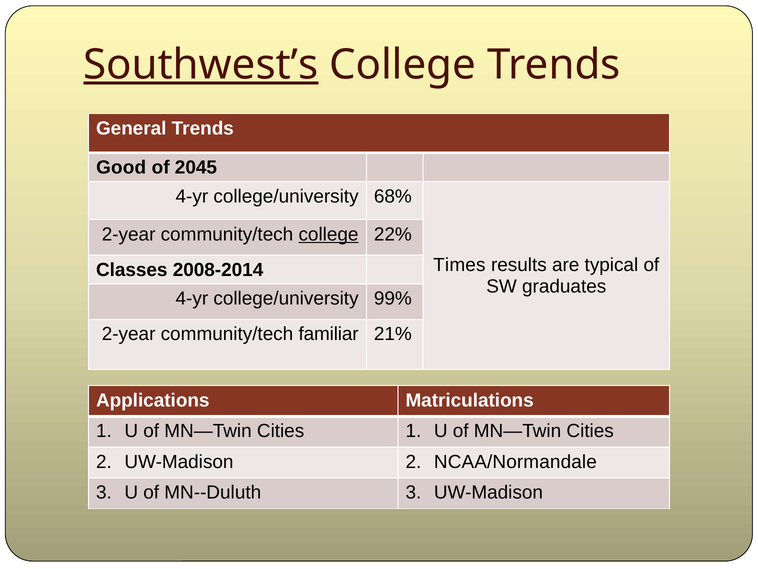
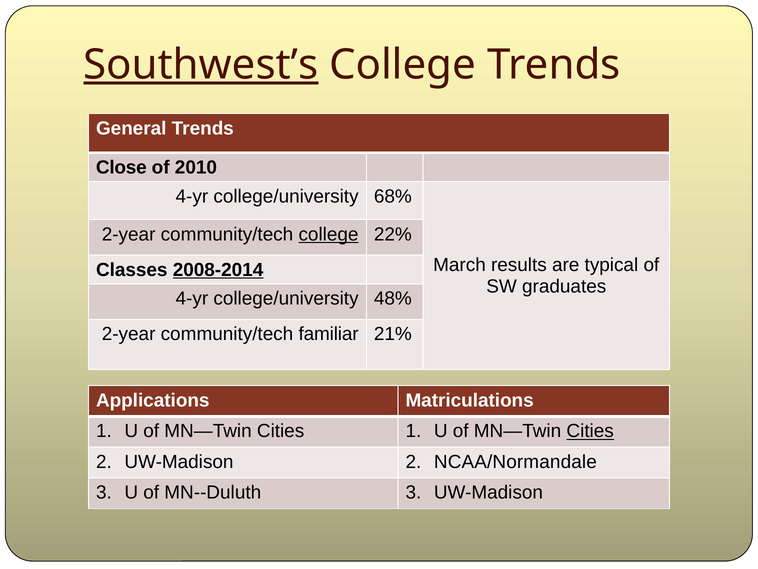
Good: Good -> Close
2045: 2045 -> 2010
Times: Times -> March
2008-2014 underline: none -> present
99%: 99% -> 48%
Cities at (590, 431) underline: none -> present
